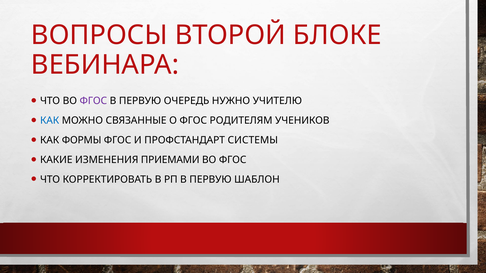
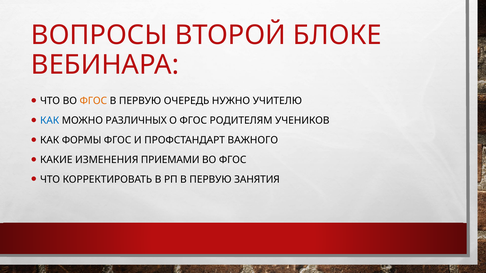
ФГОС at (93, 101) colour: purple -> orange
СВЯЗАННЫЕ: СВЯЗАННЫЕ -> РАЗЛИЧНЫХ
СИСТЕМЫ: СИСТЕМЫ -> ВАЖНОГО
ШАБЛОН: ШАБЛОН -> ЗАНЯТИЯ
